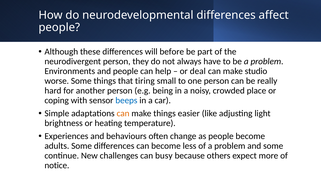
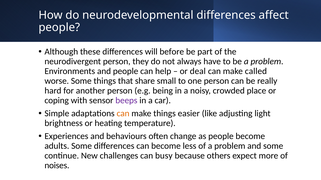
studio: studio -> called
tiring: tiring -> share
beeps colour: blue -> purple
notice: notice -> noises
